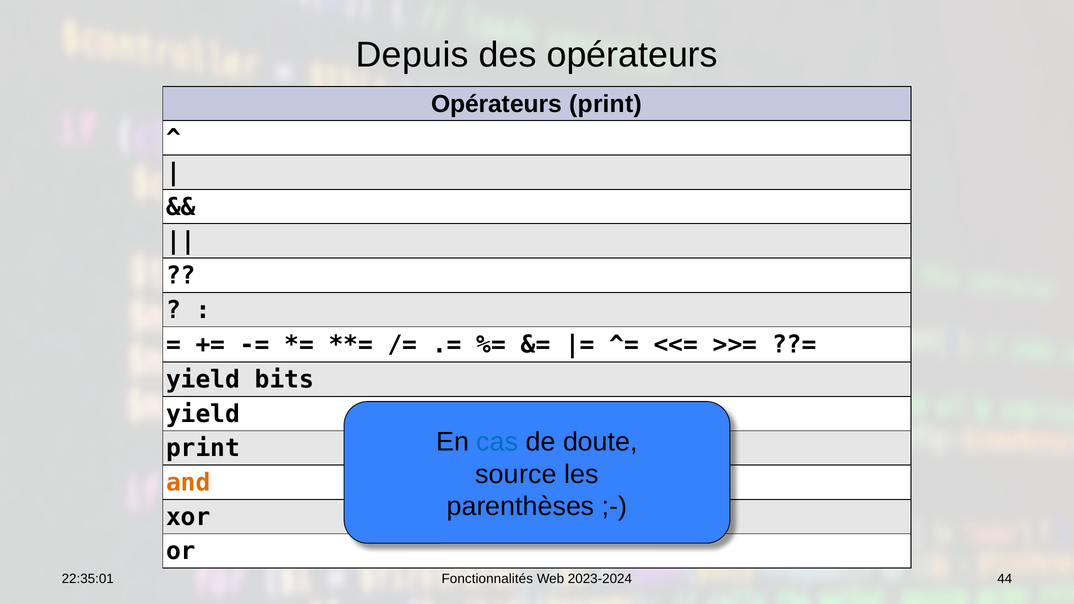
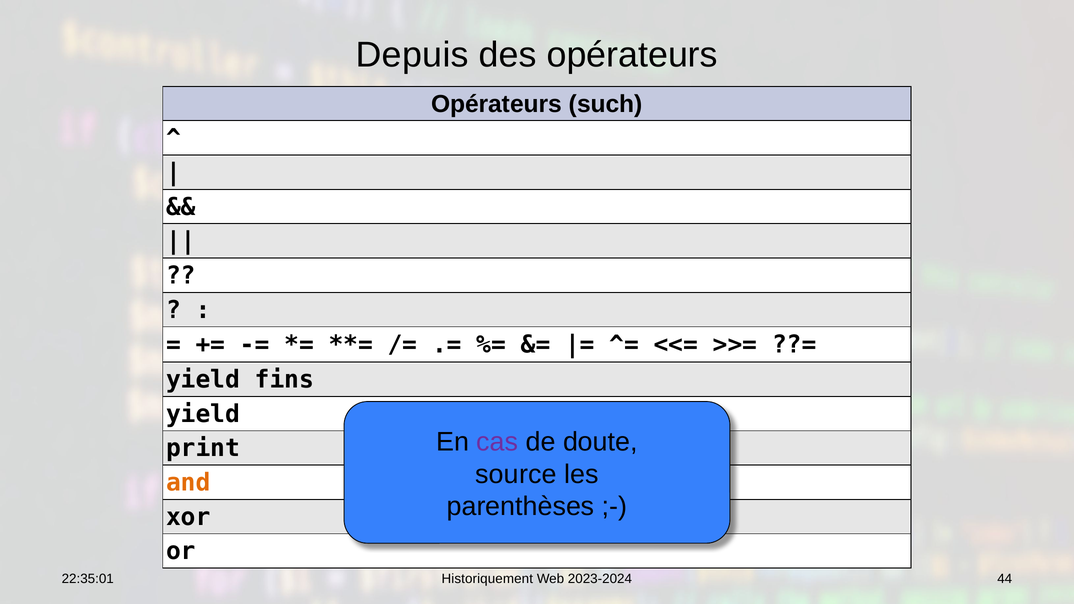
Opérateurs print: print -> such
bits: bits -> fins
cas colour: blue -> purple
Fonctionnalités: Fonctionnalités -> Historiquement
